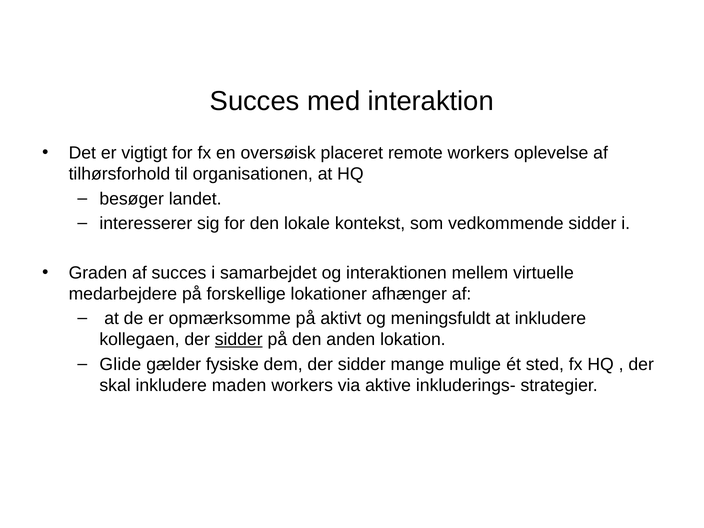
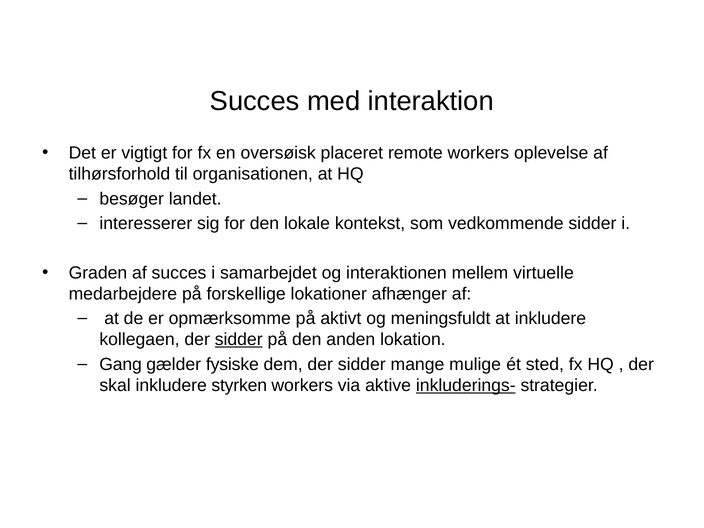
Glide: Glide -> Gang
maden: maden -> styrken
inkluderings- underline: none -> present
